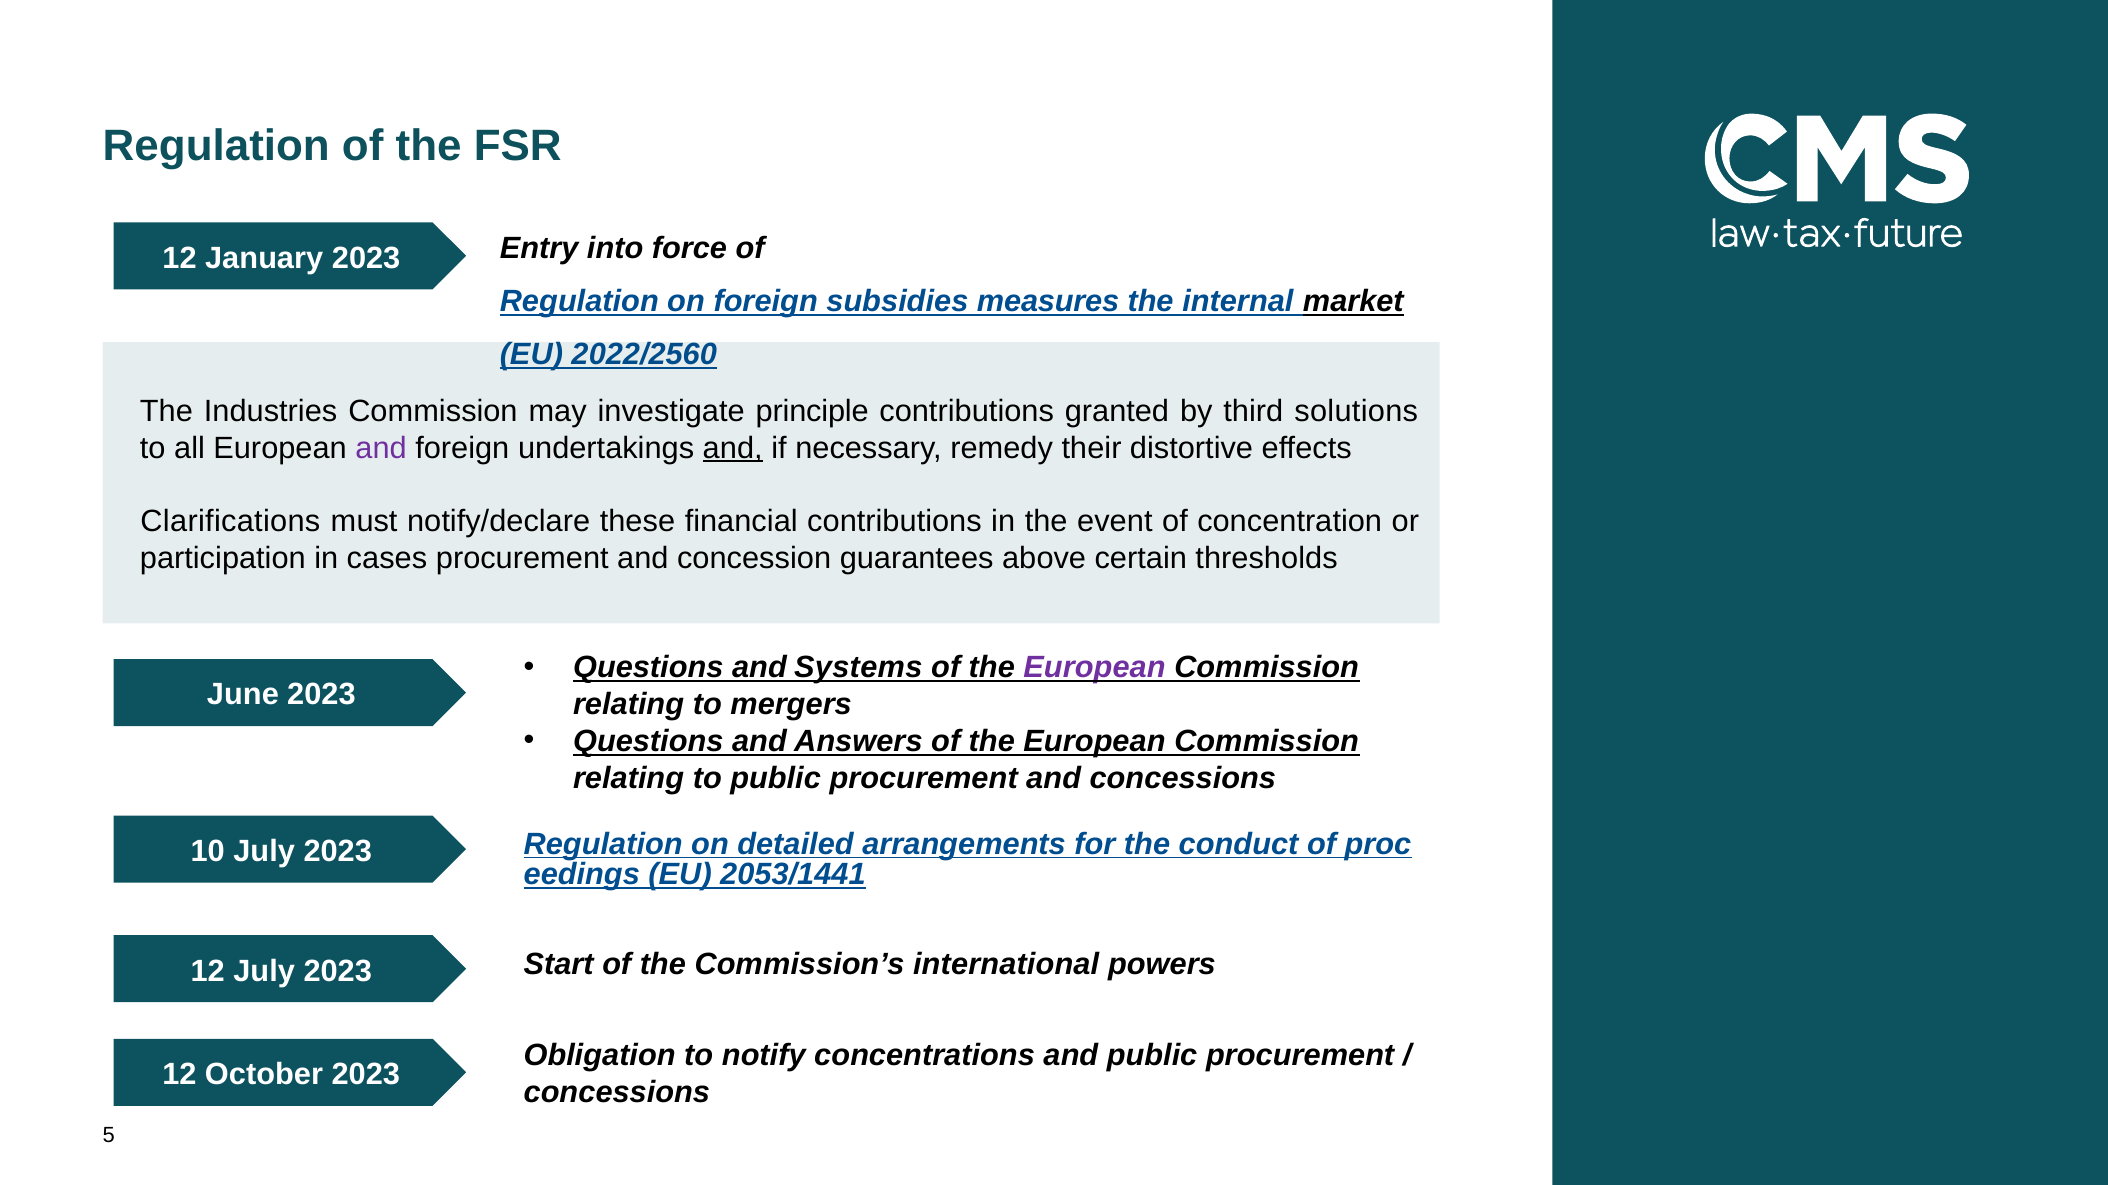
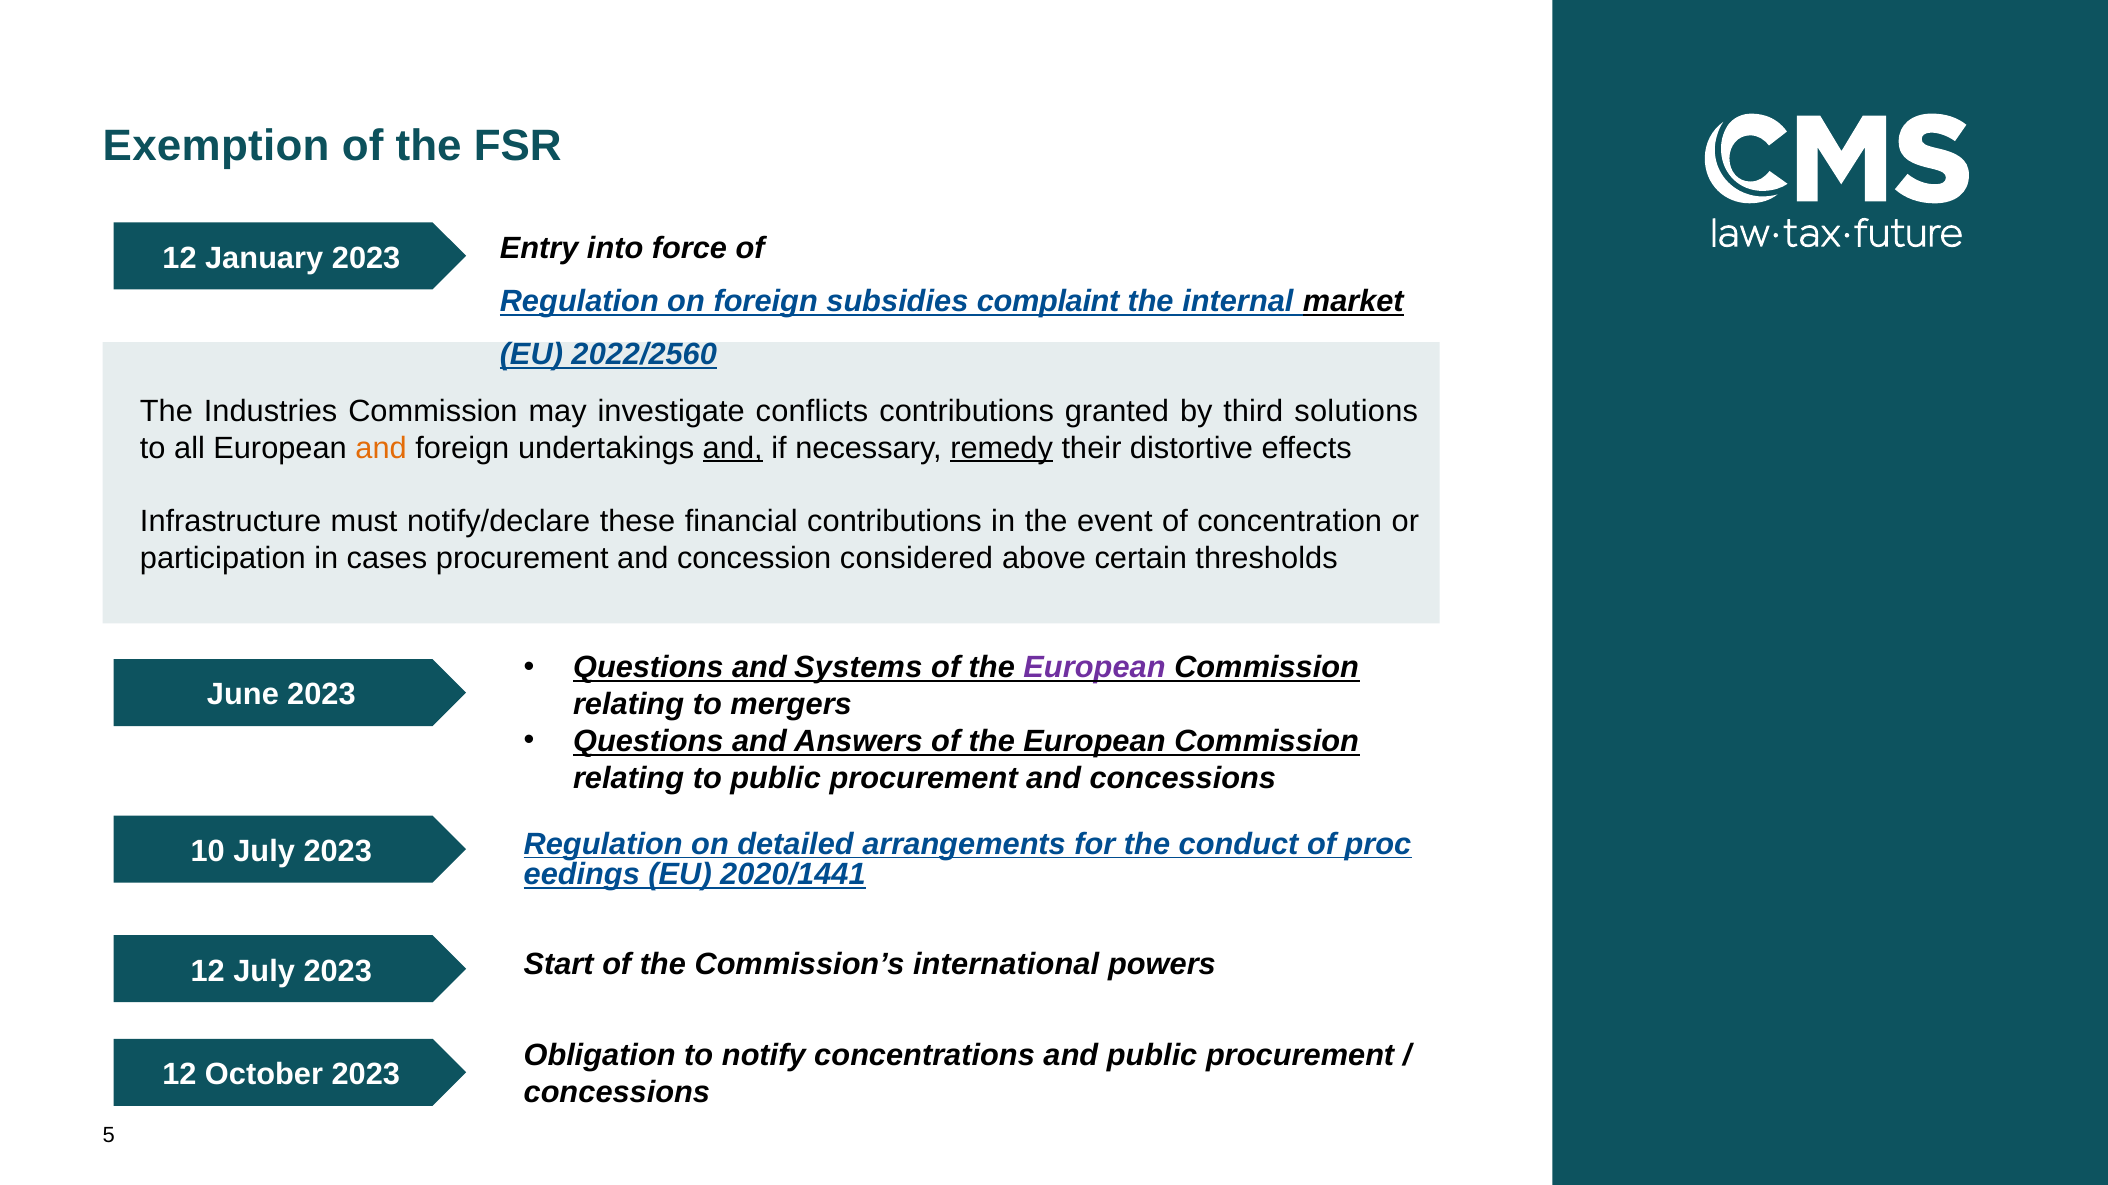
Regulation at (216, 146): Regulation -> Exemption
measures: measures -> complaint
principle: principle -> conflicts
and at (381, 448) colour: purple -> orange
remedy underline: none -> present
Clarifications: Clarifications -> Infrastructure
guarantees: guarantees -> considered
2053/1441: 2053/1441 -> 2020/1441
